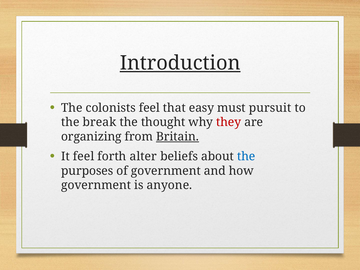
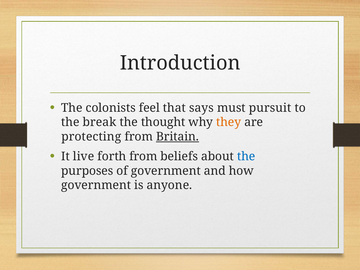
Introduction underline: present -> none
easy: easy -> says
they colour: red -> orange
organizing: organizing -> protecting
It feel: feel -> live
forth alter: alter -> from
